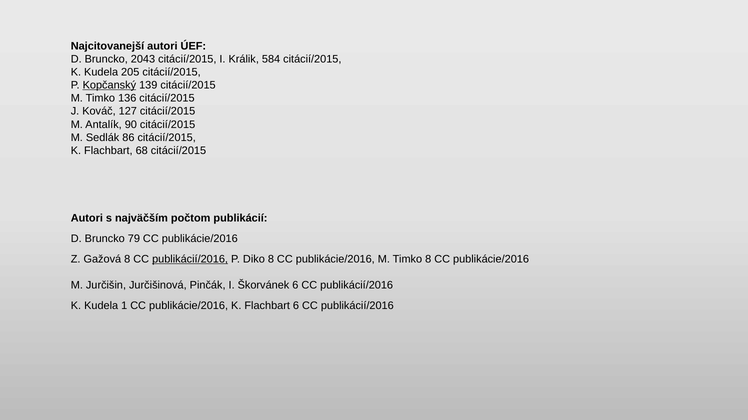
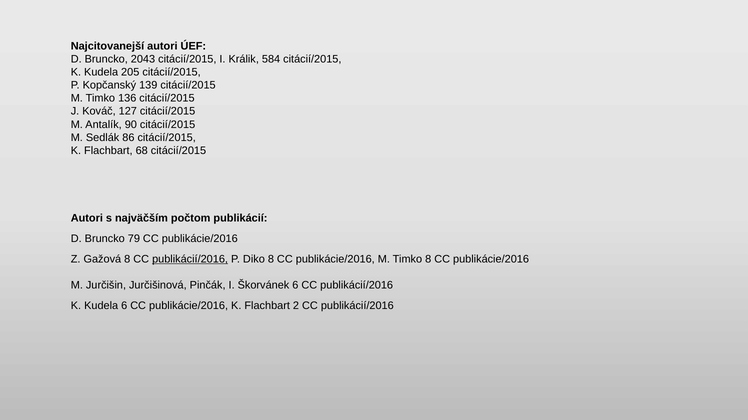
Kopčanský underline: present -> none
Kudela 1: 1 -> 6
Flachbart 6: 6 -> 2
